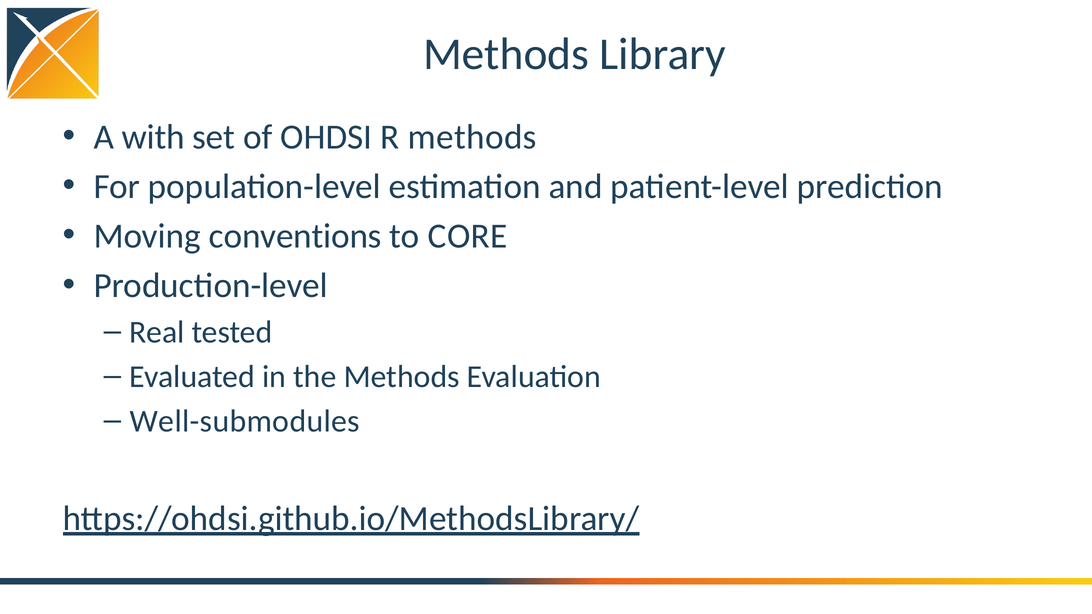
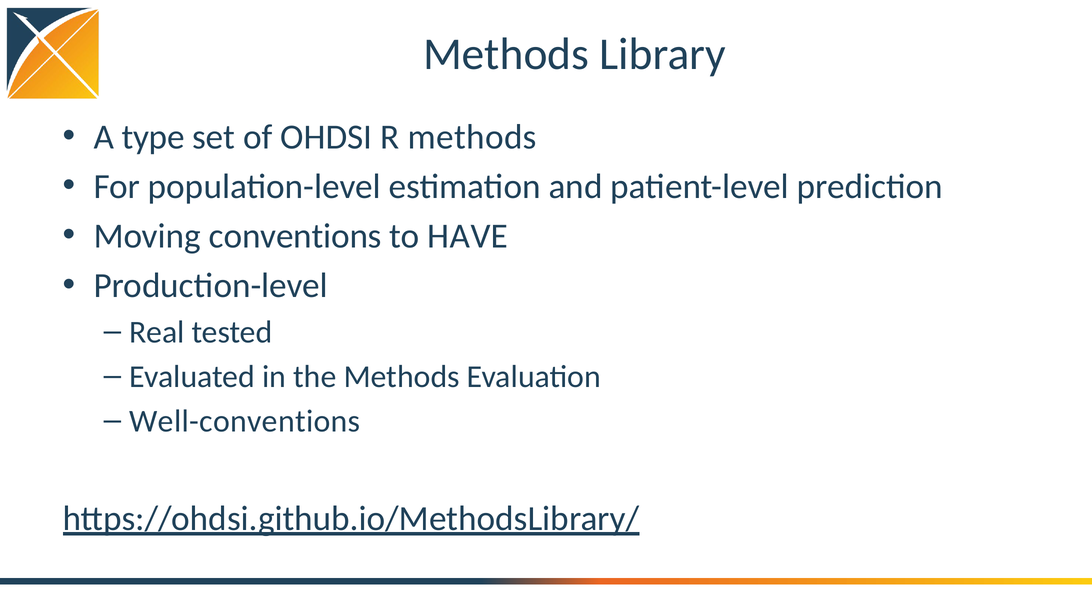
with: with -> type
CORE: CORE -> HAVE
Well-submodules: Well-submodules -> Well-conventions
